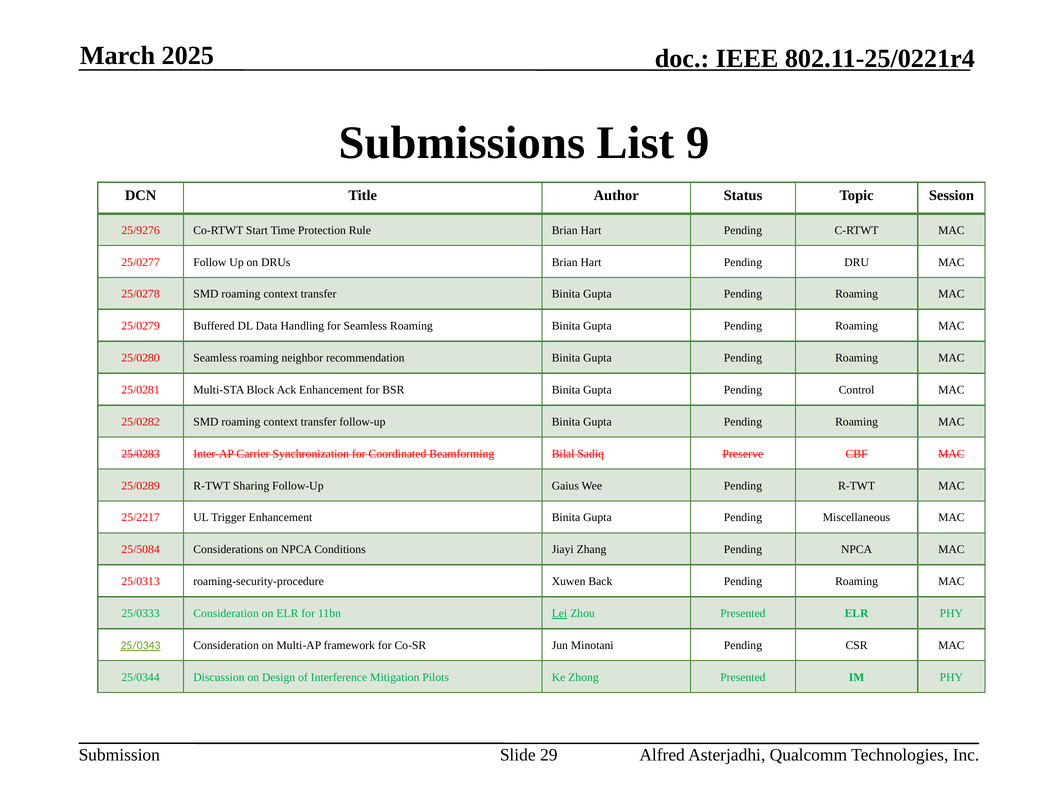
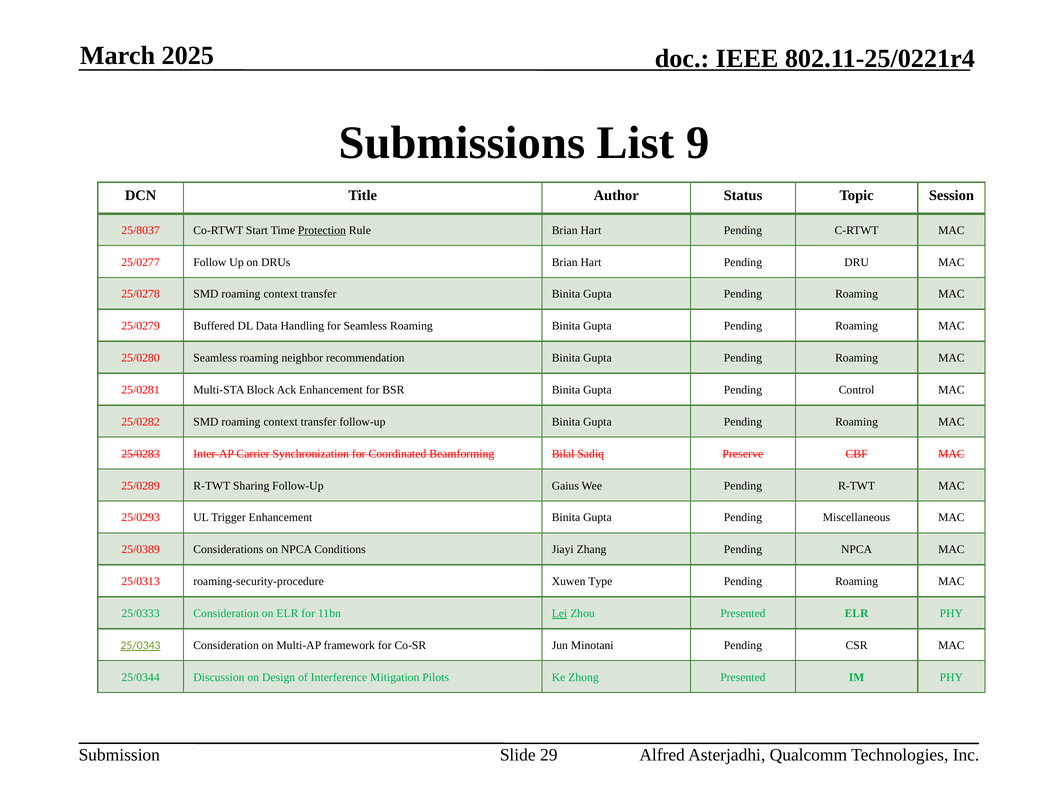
25/9276: 25/9276 -> 25/8037
Protection underline: none -> present
25/2217: 25/2217 -> 25/0293
25/5084: 25/5084 -> 25/0389
Back: Back -> Type
